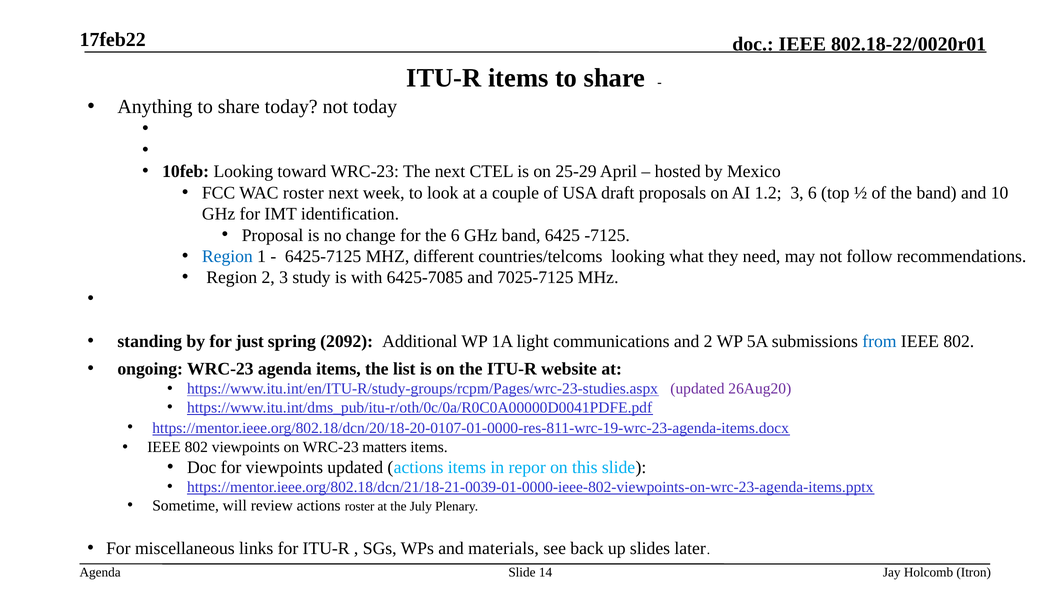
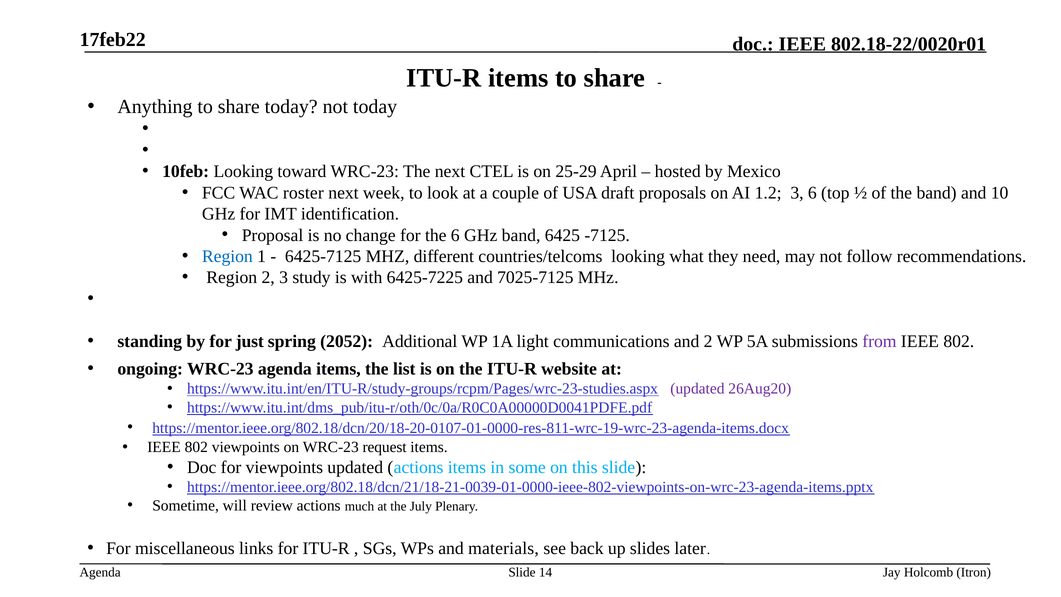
6425-7085: 6425-7085 -> 6425-7225
2092: 2092 -> 2052
from colour: blue -> purple
matters: matters -> request
repor: repor -> some
actions roster: roster -> much
